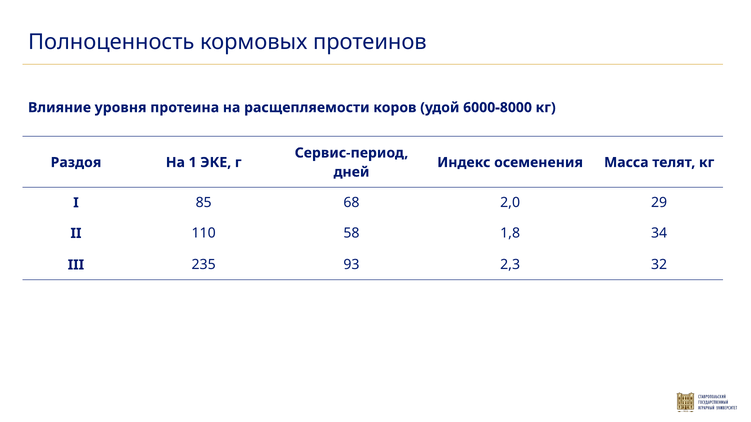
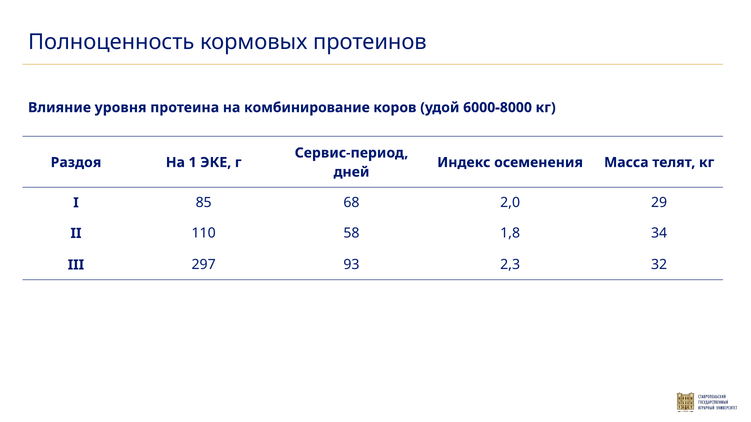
расщепляемости: расщепляемости -> комбинирование
235: 235 -> 297
